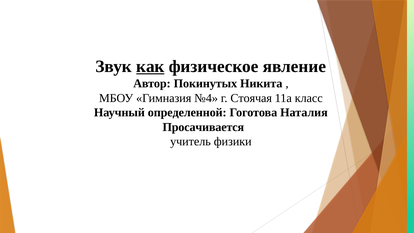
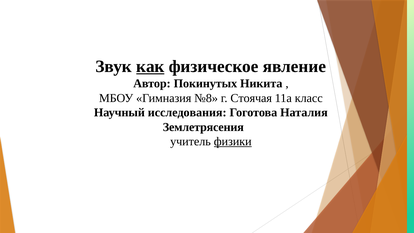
№4: №4 -> №8
определенной: определенной -> исследования
Просачивается: Просачивается -> Землетрясения
физики underline: none -> present
